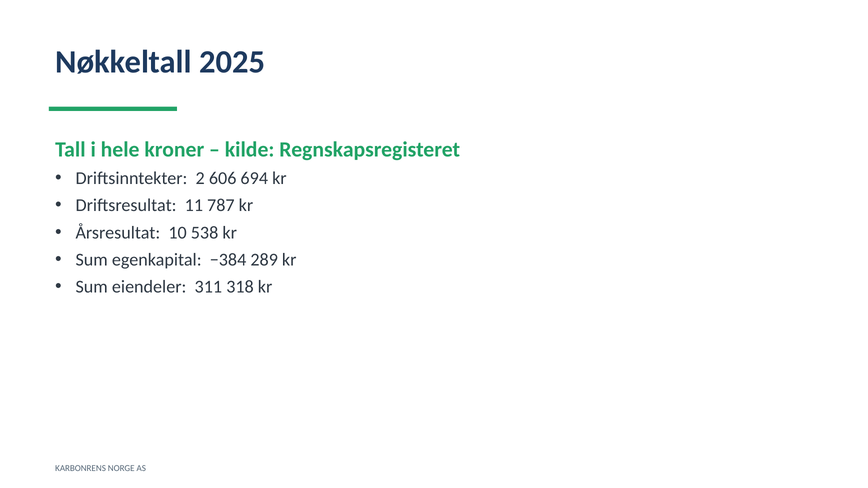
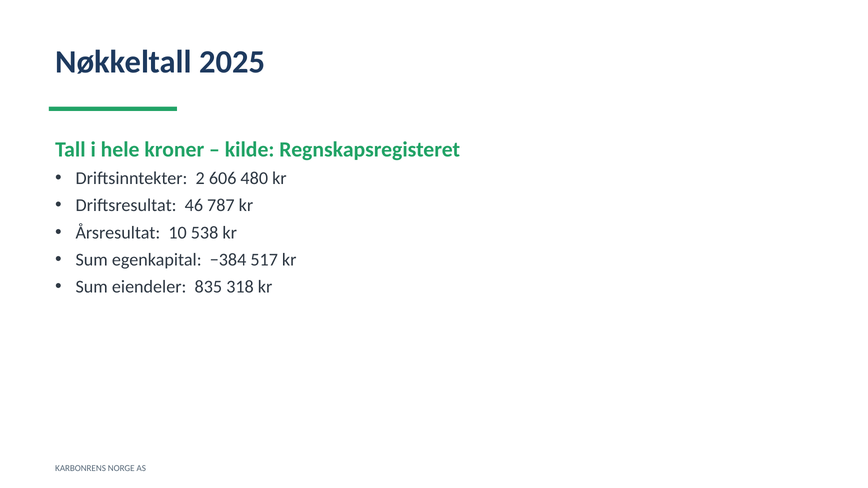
694: 694 -> 480
11: 11 -> 46
289: 289 -> 517
311: 311 -> 835
